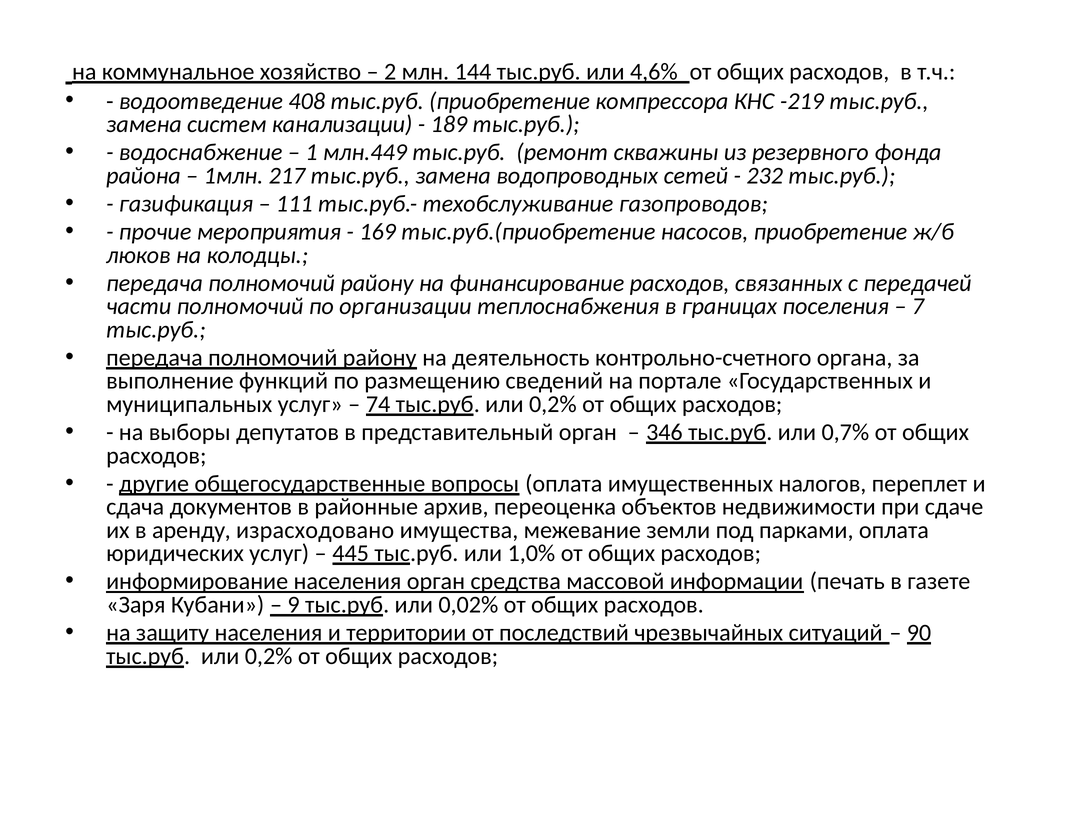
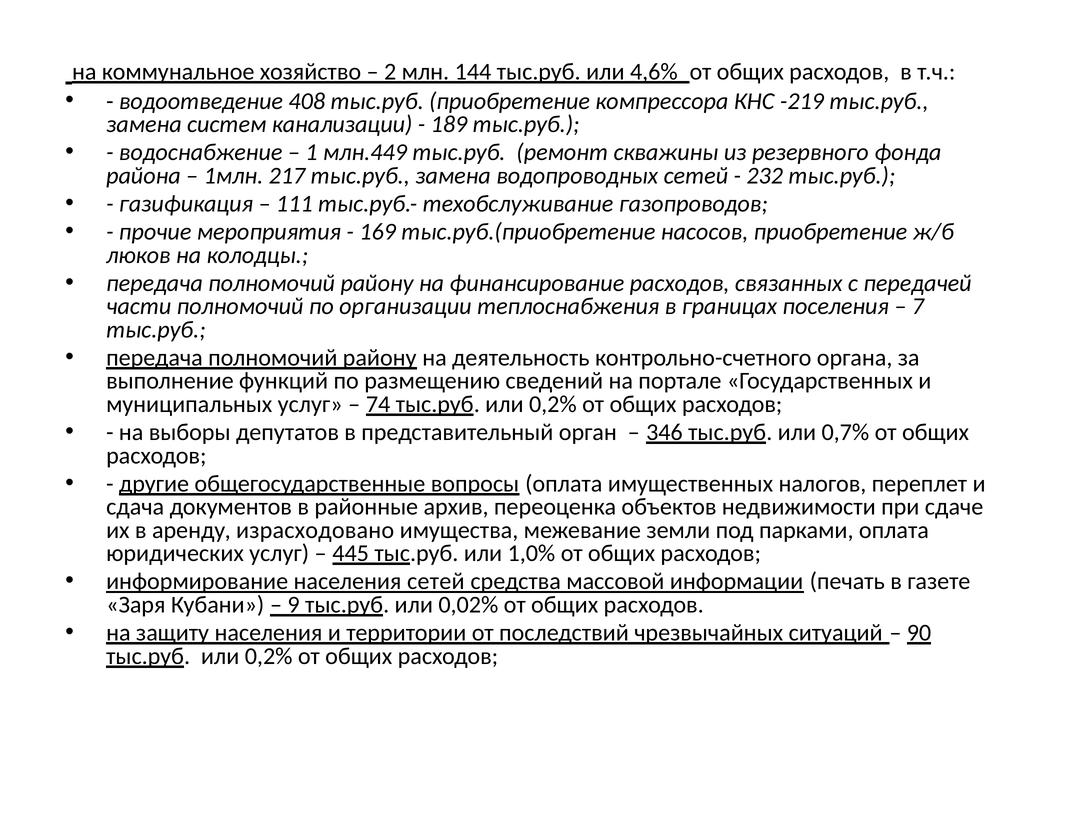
населения орган: орган -> сетей
